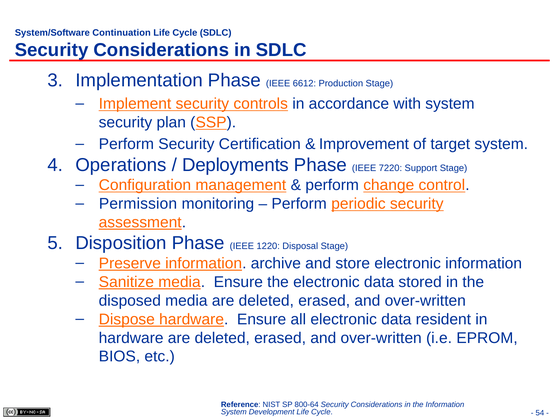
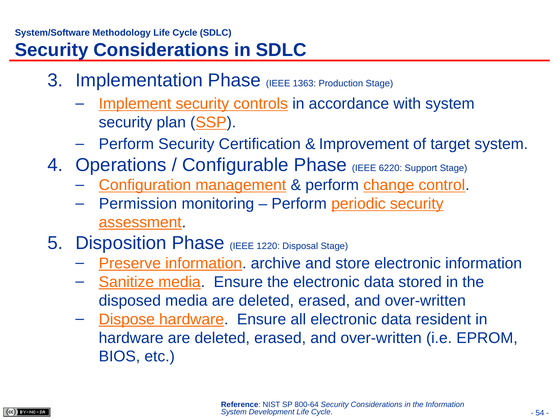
Continuation: Continuation -> Methodology
6612: 6612 -> 1363
Deployments: Deployments -> Configurable
7220: 7220 -> 6220
